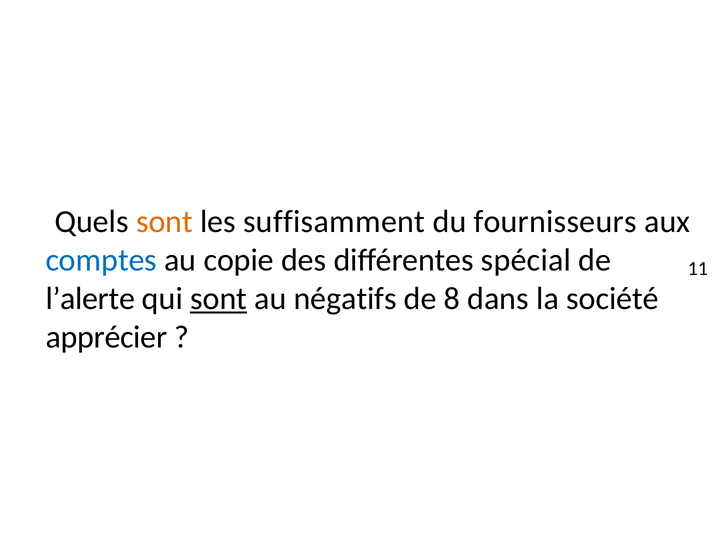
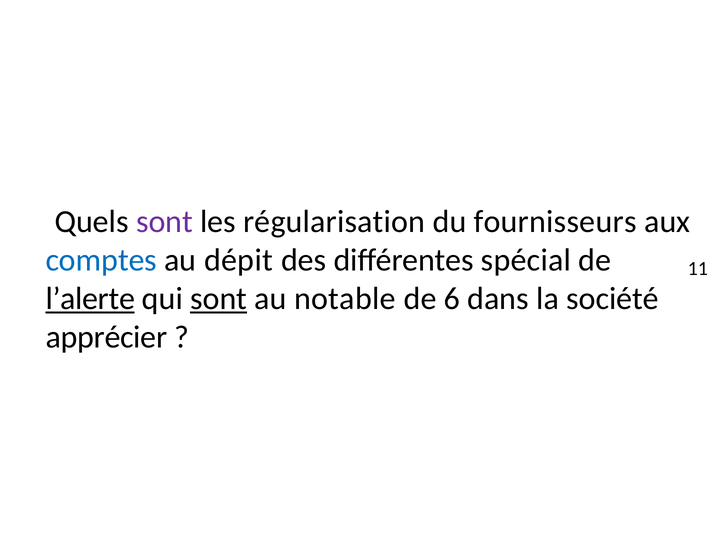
sont at (164, 221) colour: orange -> purple
suffisamment: suffisamment -> régularisation
copie: copie -> dépit
l’alerte underline: none -> present
négatifs: négatifs -> notable
8: 8 -> 6
